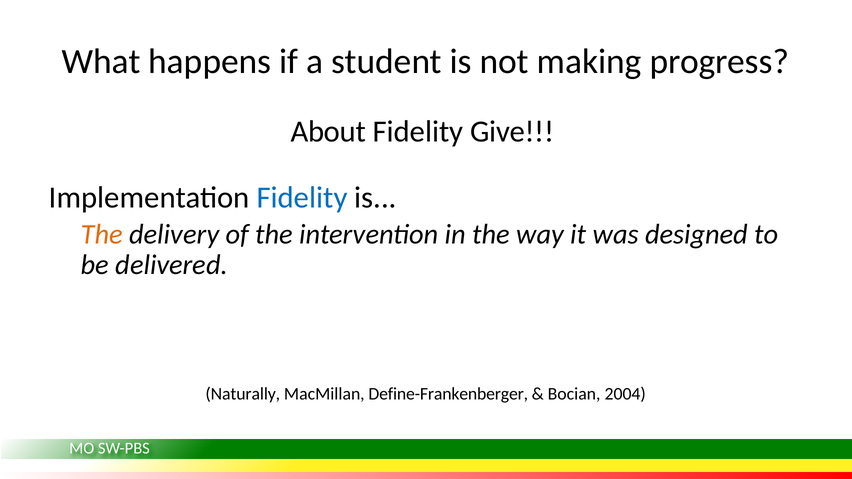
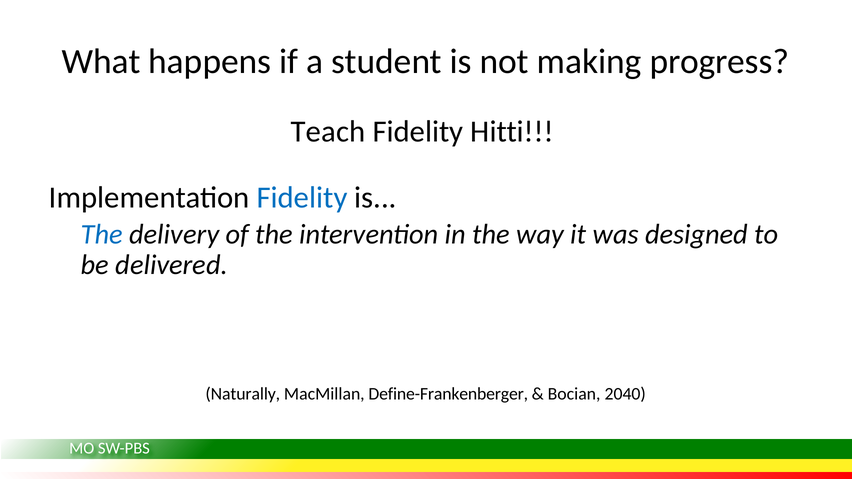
About: About -> Teach
Give: Give -> Hitti
The at (102, 235) colour: orange -> blue
2004: 2004 -> 2040
